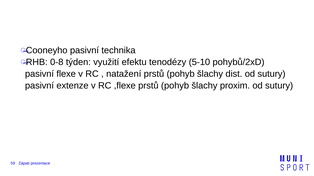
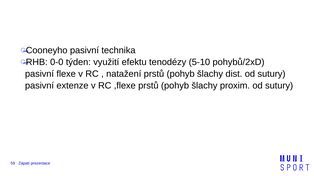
0-8: 0-8 -> 0-0
